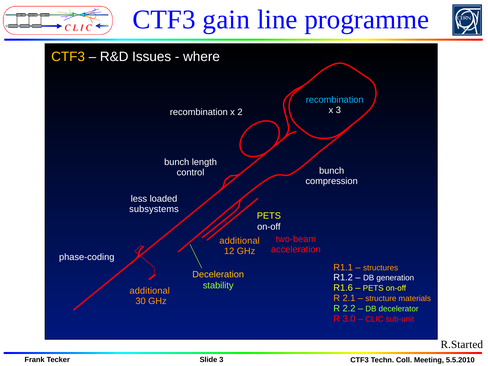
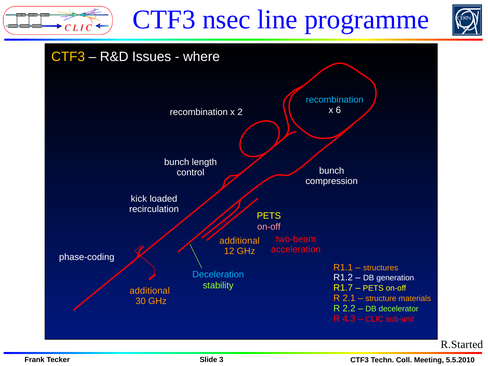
gain: gain -> nsec
x 3: 3 -> 6
less: less -> kick
subsystems: subsystems -> recirculation
on-off at (269, 227) colour: white -> pink
Deceleration colour: yellow -> light blue
R1.6: R1.6 -> R1.7
3.0: 3.0 -> 4.3
